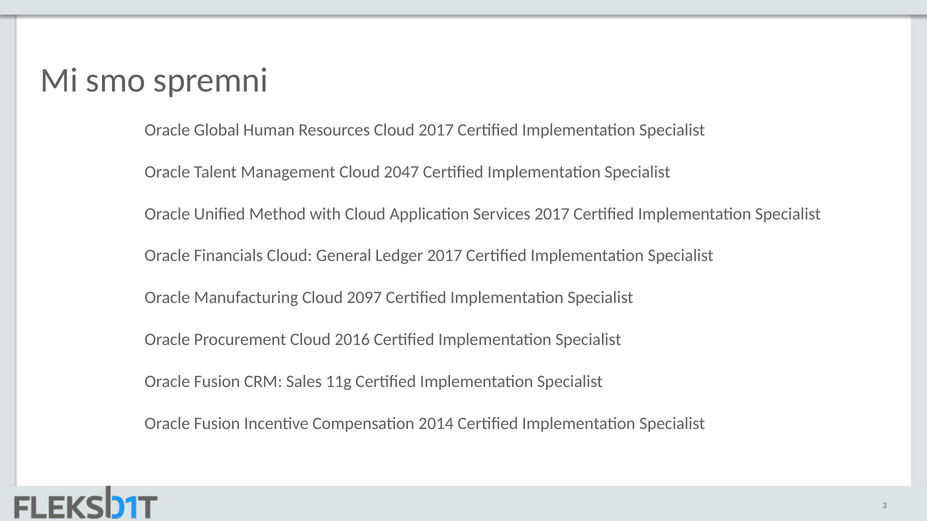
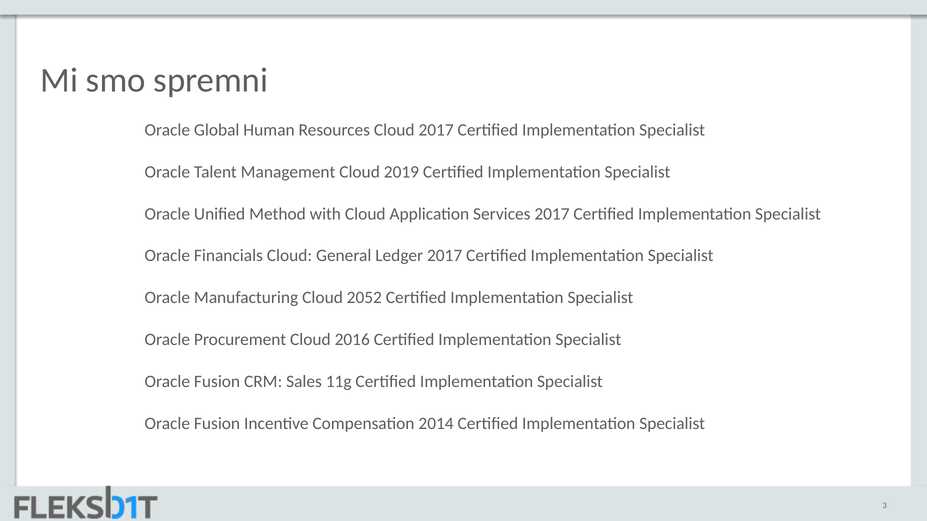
2047: 2047 -> 2019
2097: 2097 -> 2052
